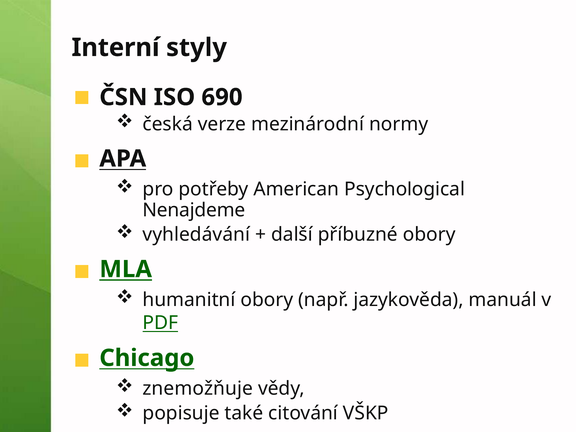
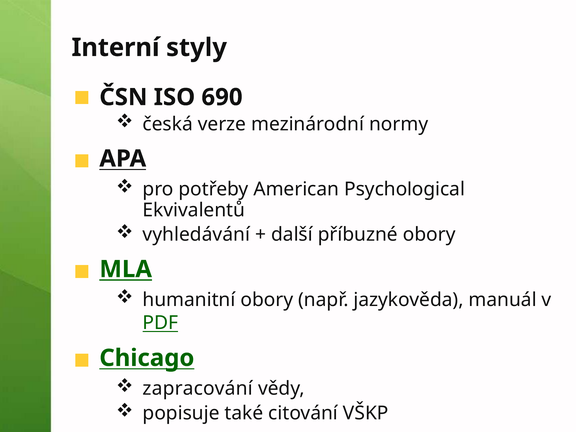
Nenajdeme: Nenajdeme -> Ekvivalentů
znemožňuje: znemožňuje -> zapracování
